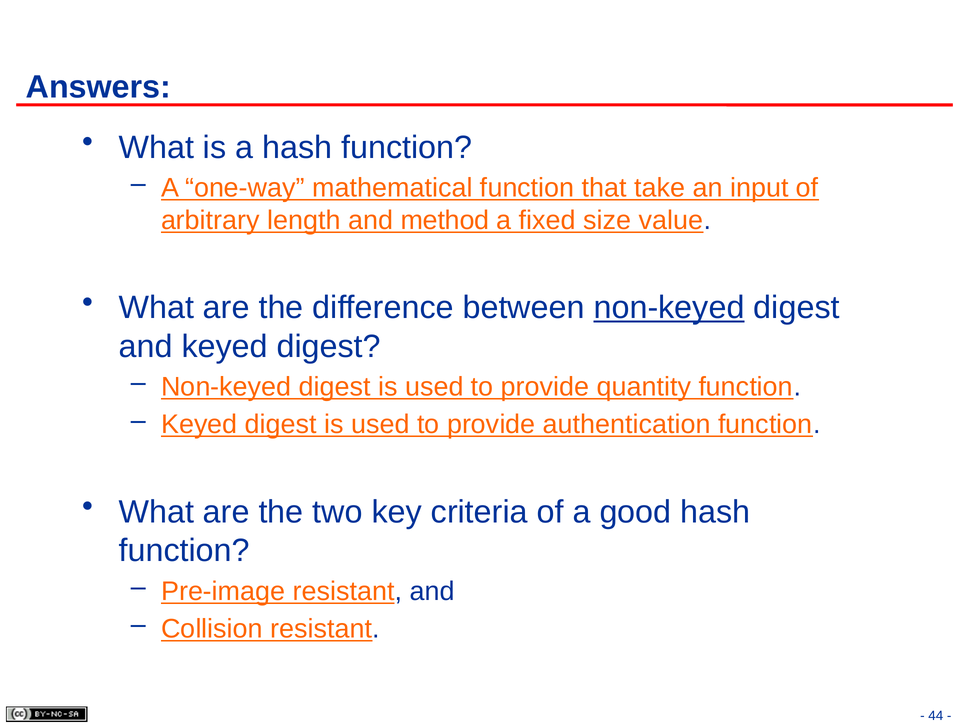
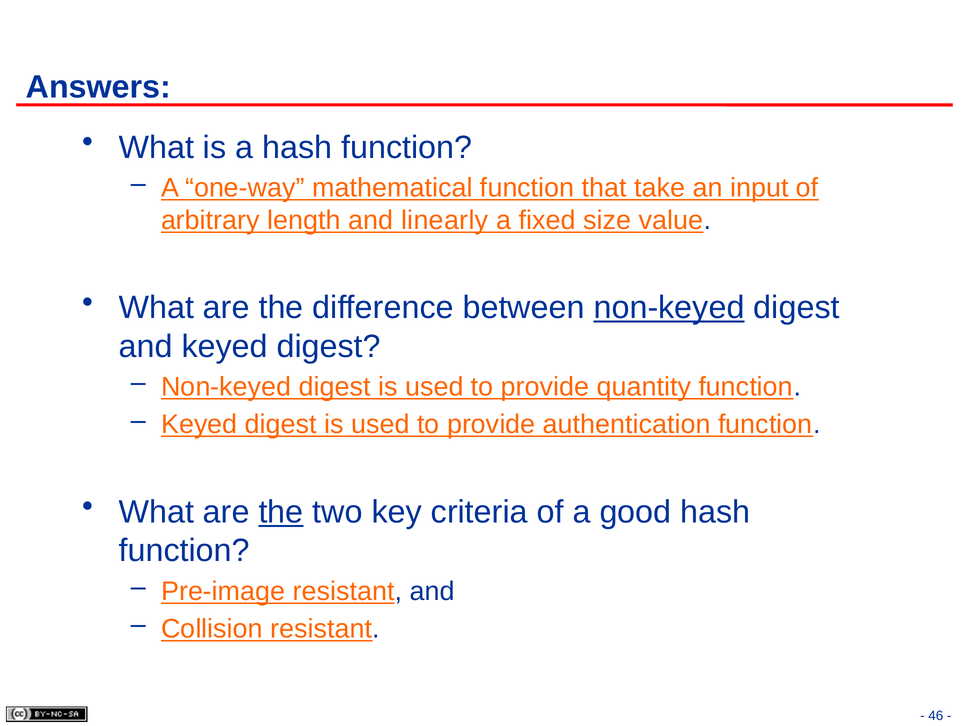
method: method -> linearly
the at (281, 513) underline: none -> present
44: 44 -> 46
